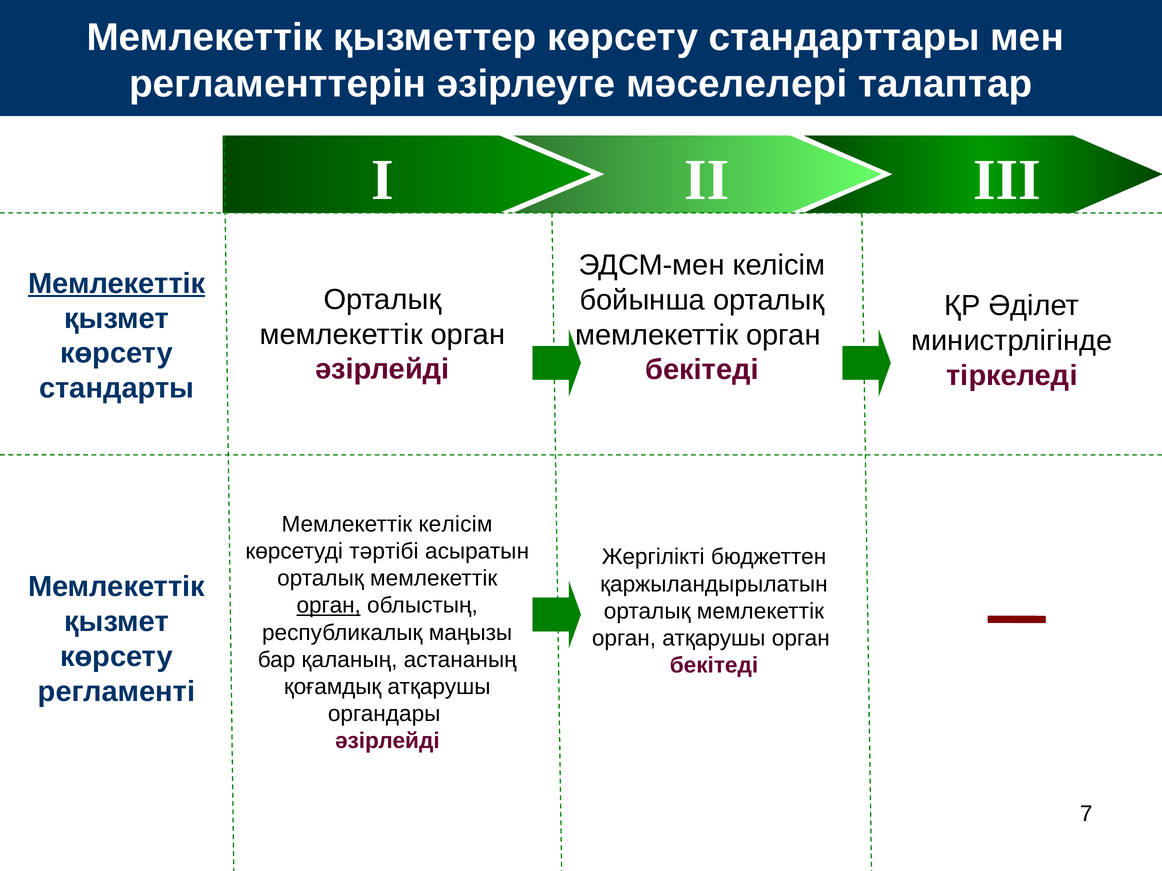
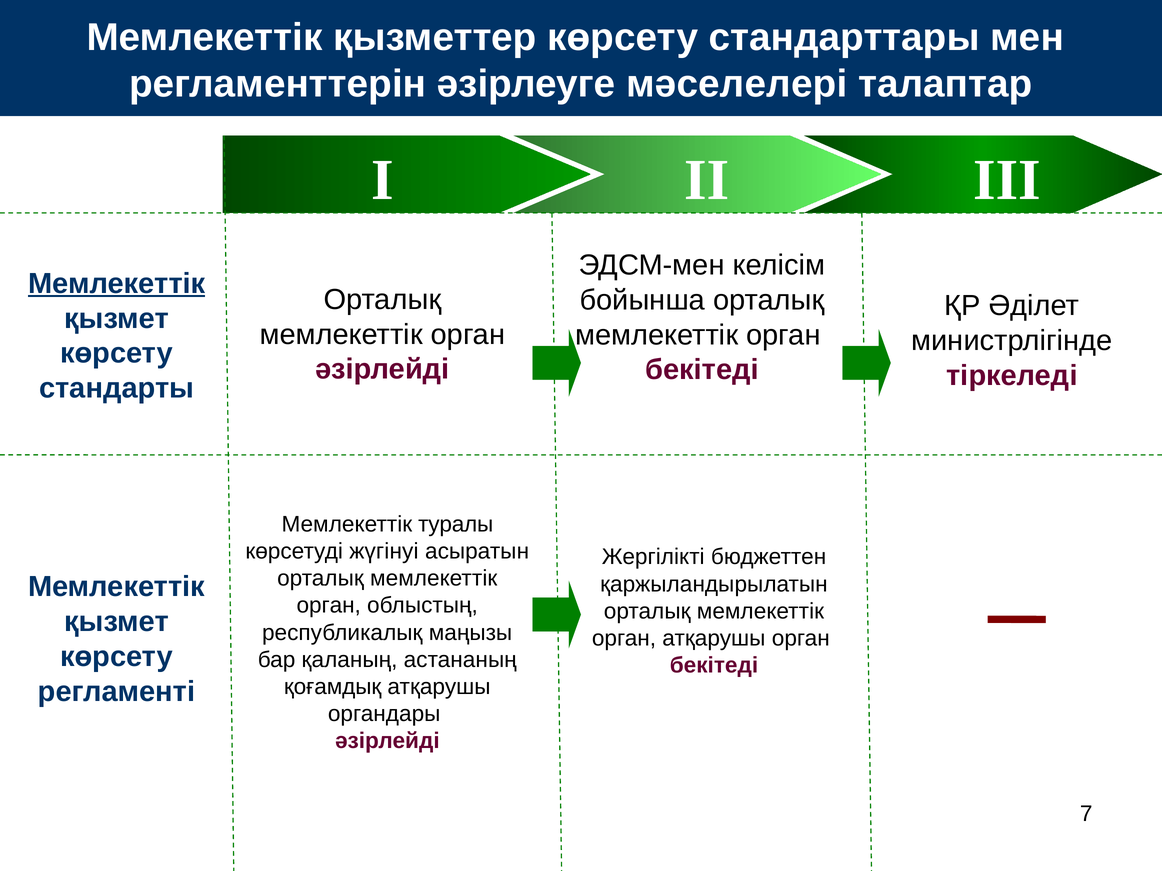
Мемлекеттік келісім: келісім -> туралы
тәртібі: тәртібі -> жүгінуі
орган at (329, 606) underline: present -> none
